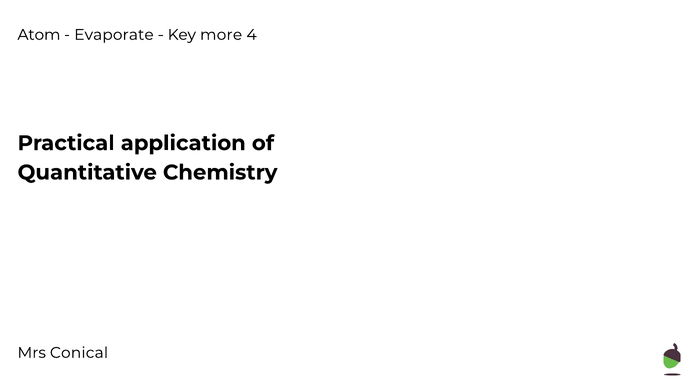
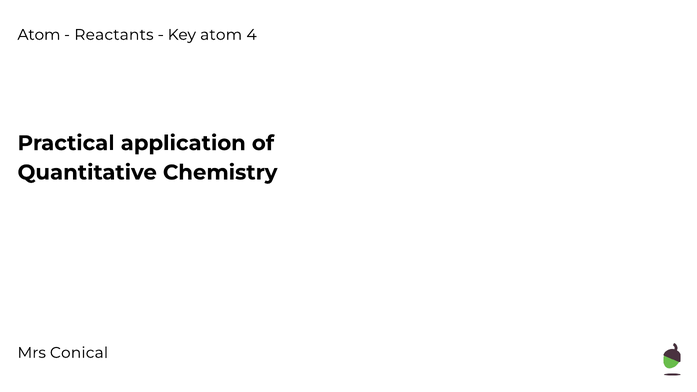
Evaporate: Evaporate -> Reactants
Key more: more -> atom
